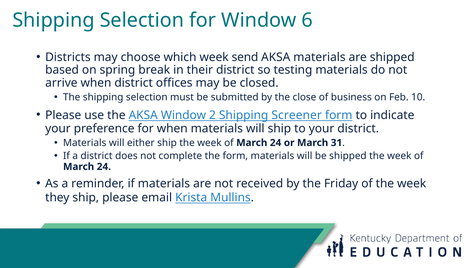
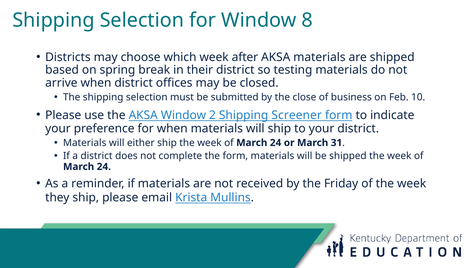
6: 6 -> 8
send: send -> after
